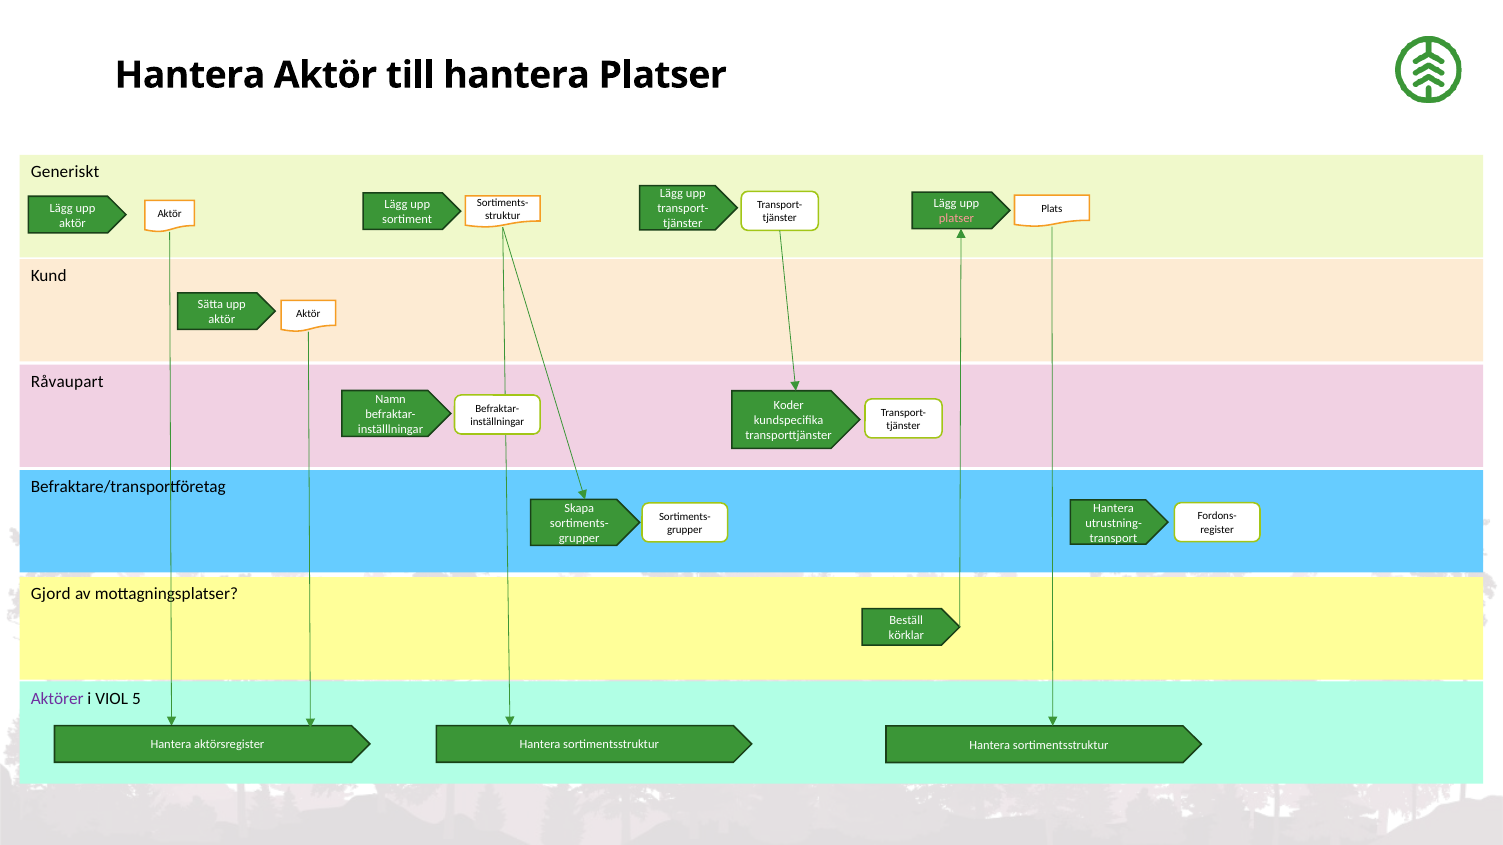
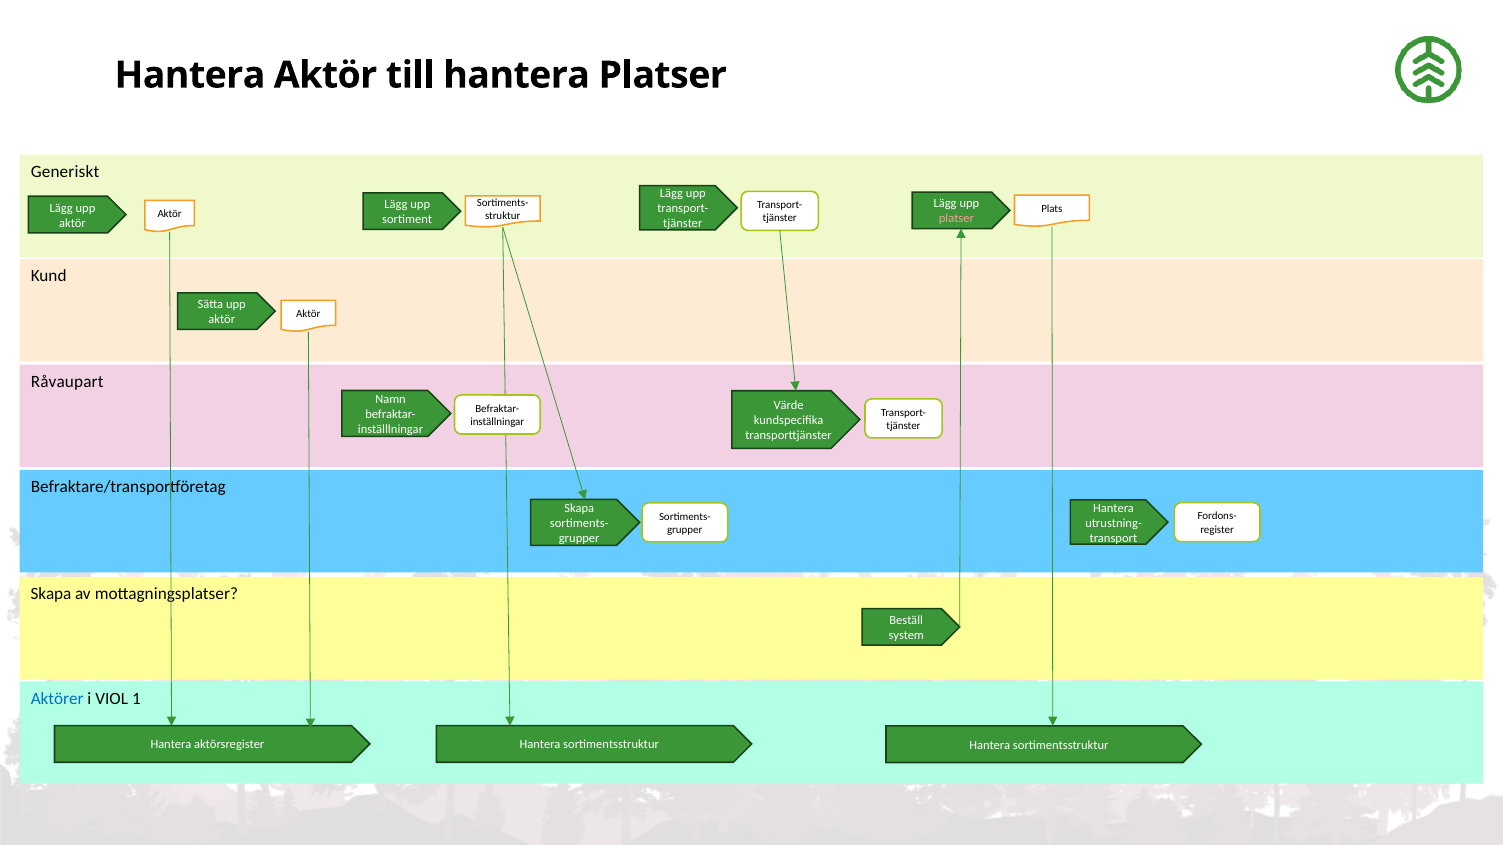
Koder: Koder -> Värde
Gjord at (51, 595): Gjord -> Skapa
körklar: körklar -> system
Aktörer colour: purple -> blue
5: 5 -> 1
